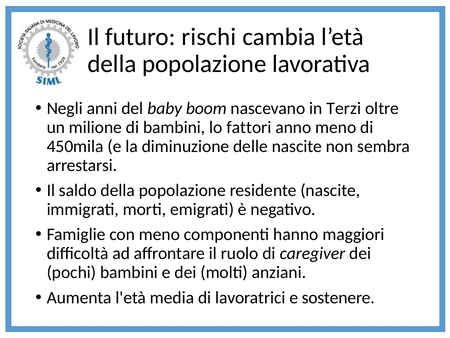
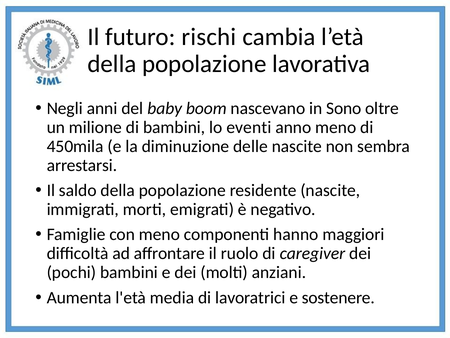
Terzi: Terzi -> Sono
fattori: fattori -> eventi
